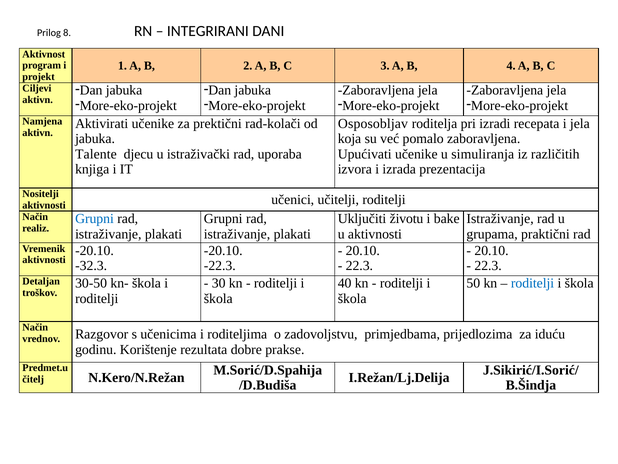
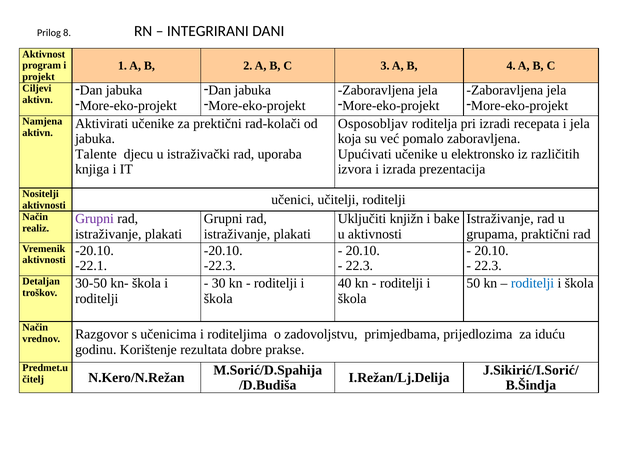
simuliranja: simuliranja -> elektronsko
Grupni at (94, 219) colour: blue -> purple
životu: životu -> knjižn
-32.3: -32.3 -> -22.1
